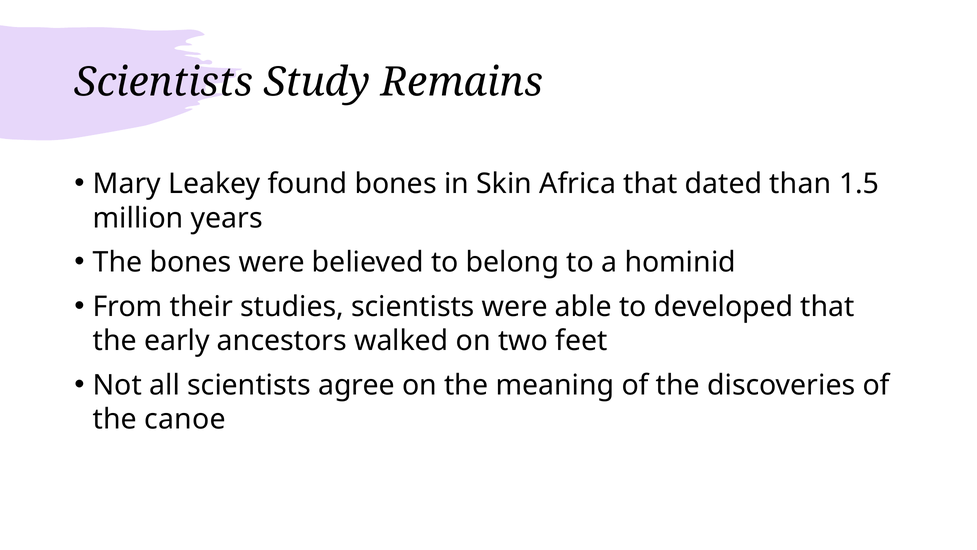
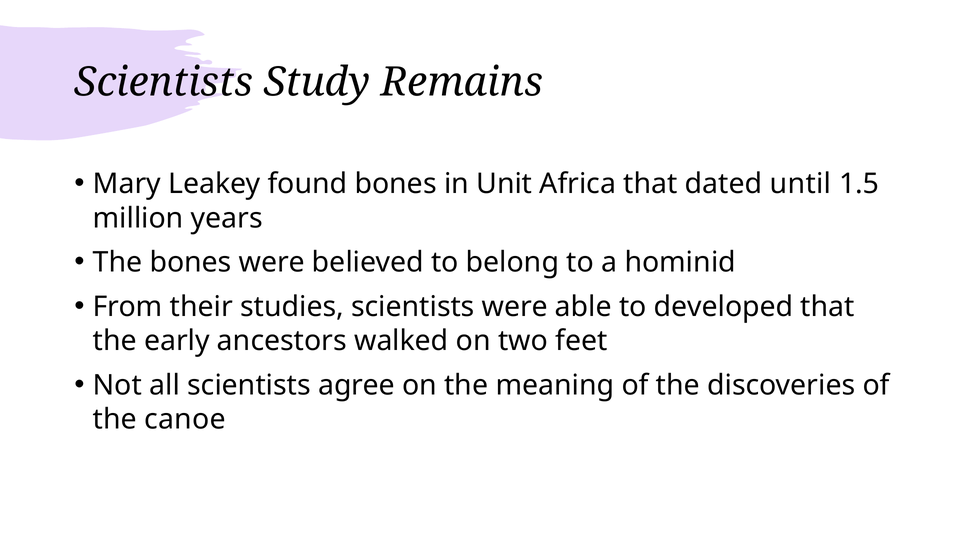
Skin: Skin -> Unit
than: than -> until
